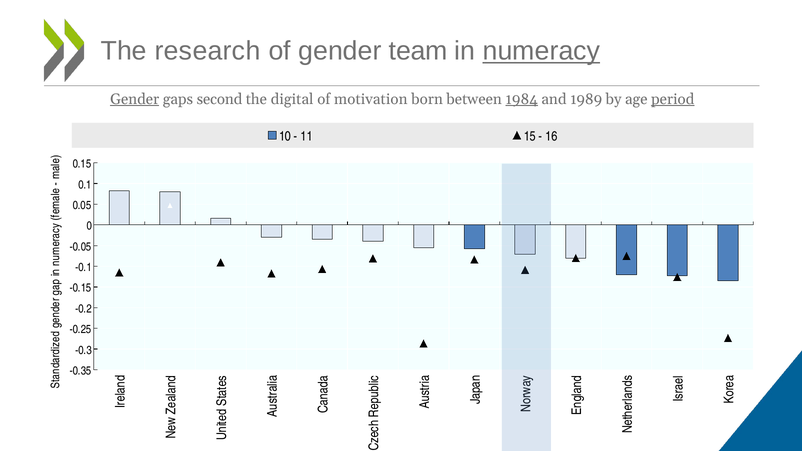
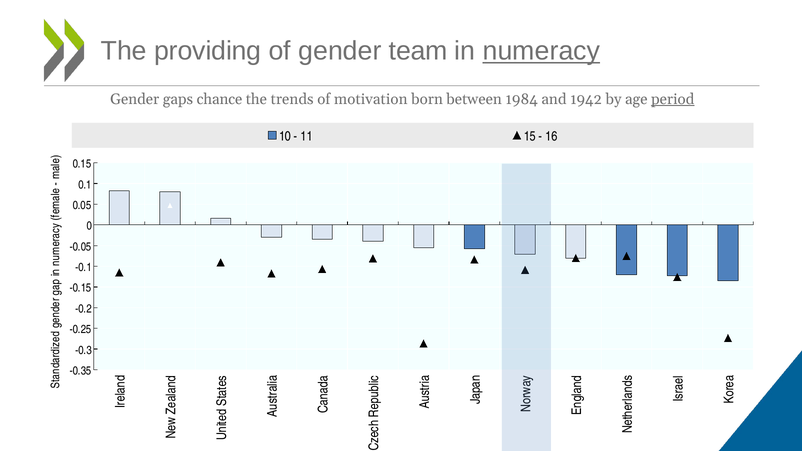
research: research -> providing
Gender at (135, 99) underline: present -> none
second: second -> chance
digital: digital -> trends
1984 underline: present -> none
1989: 1989 -> 1942
